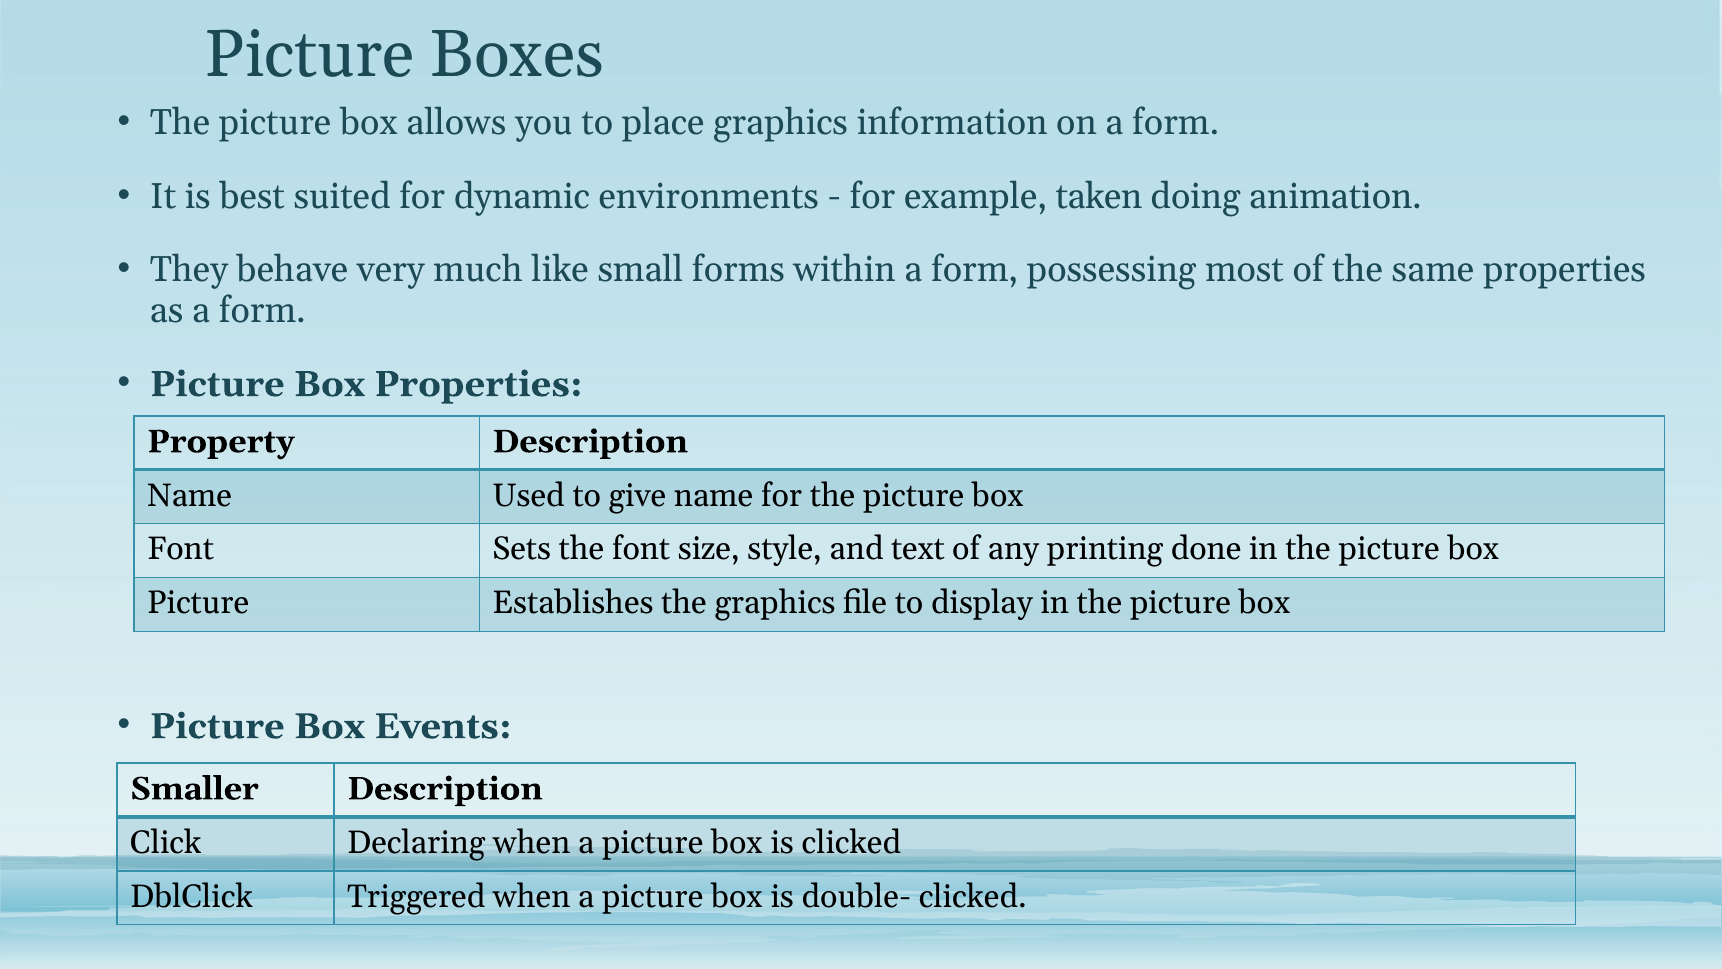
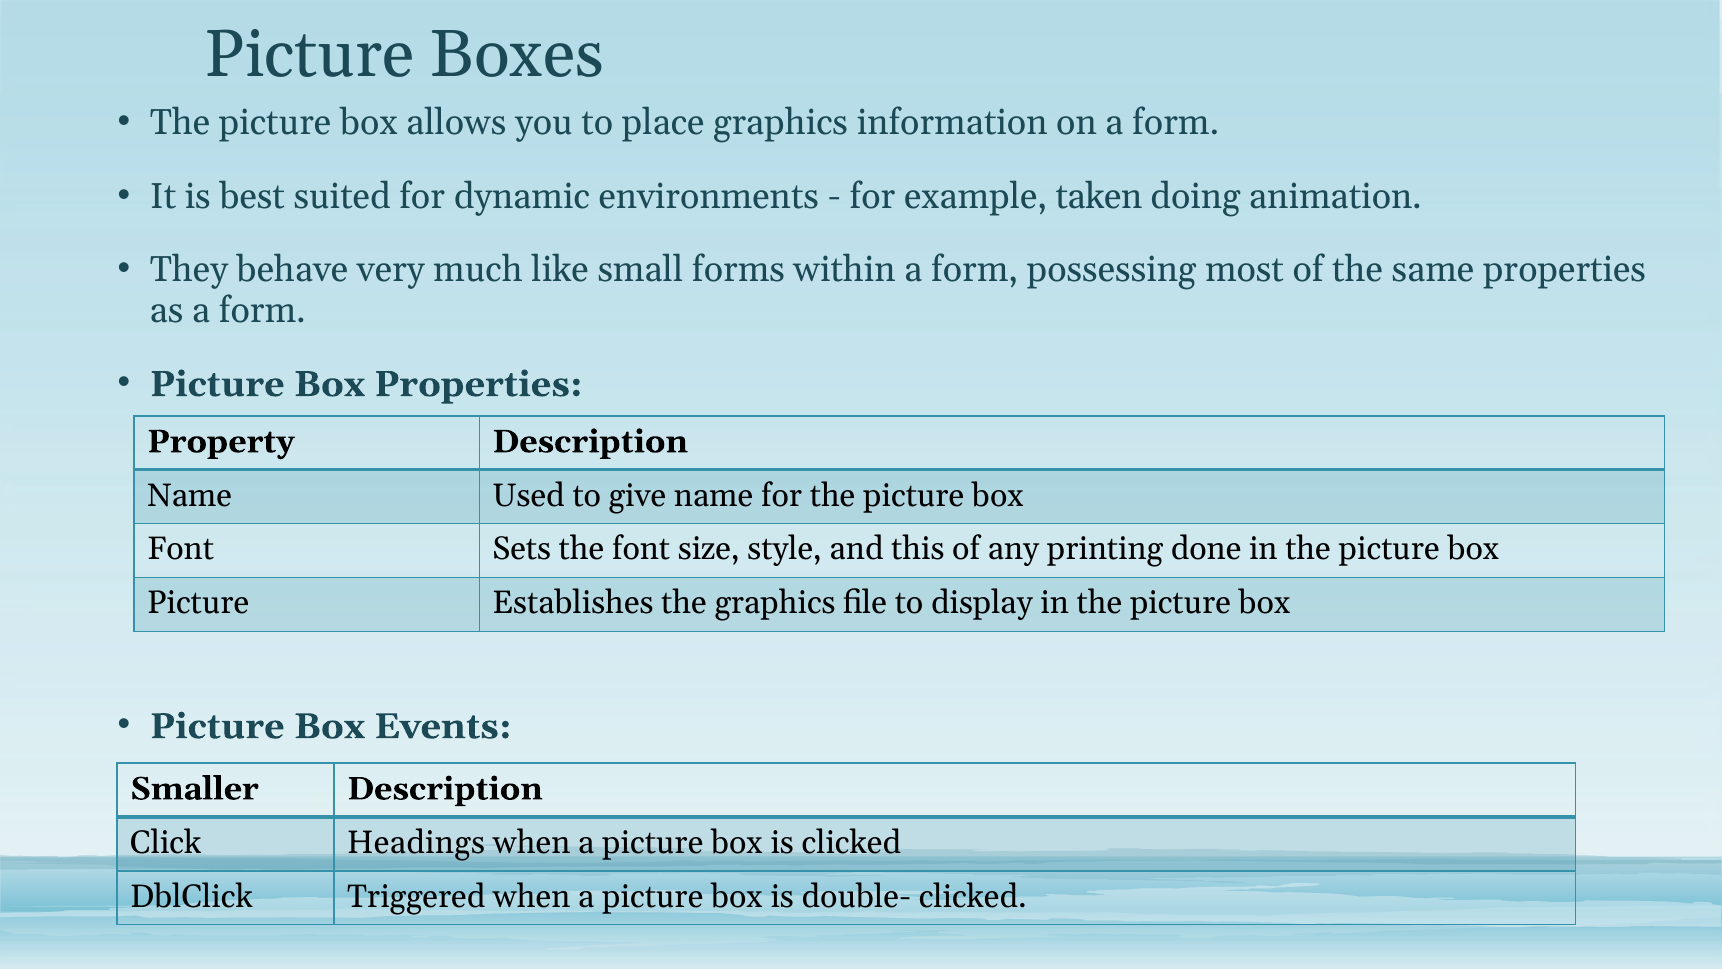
text: text -> this
Declaring: Declaring -> Headings
